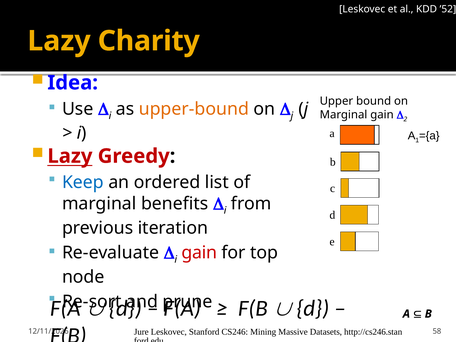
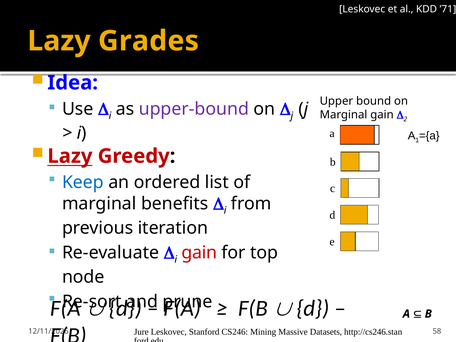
’52: ’52 -> ’71
Charity: Charity -> Grades
upper-bound colour: orange -> purple
